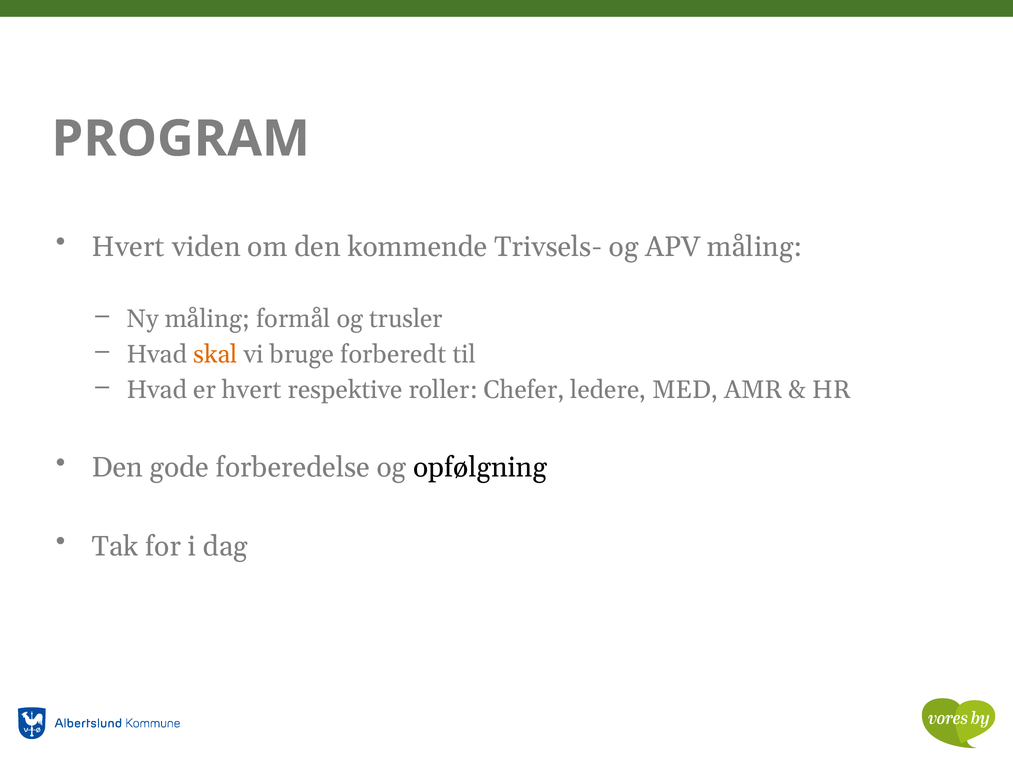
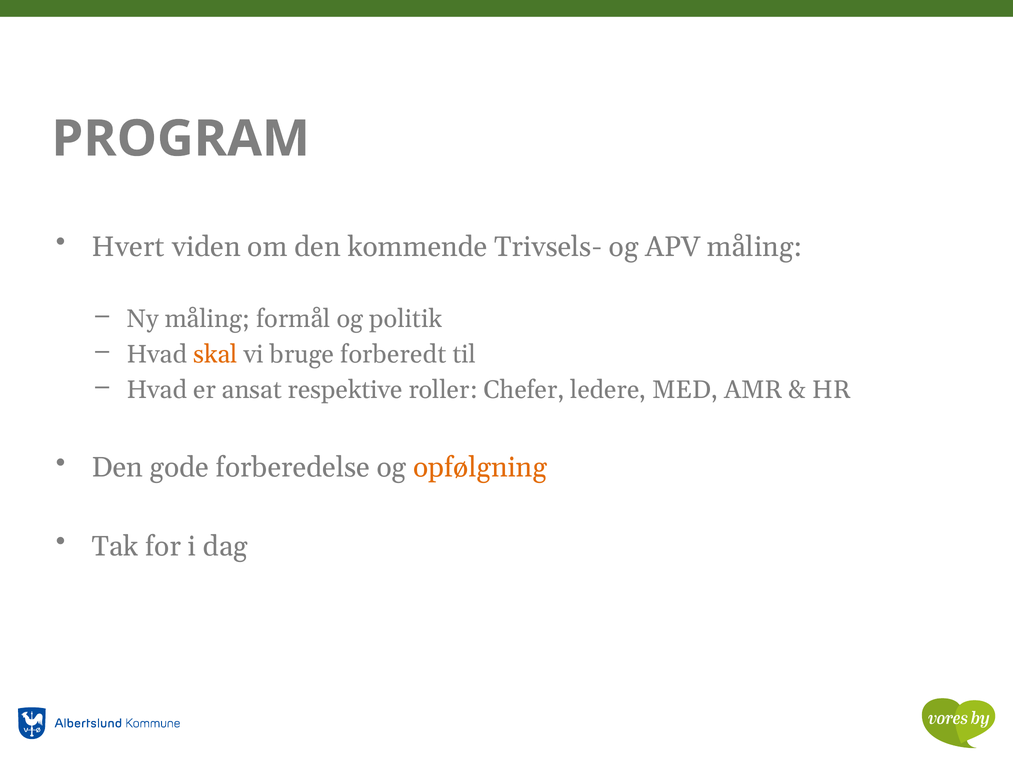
trusler: trusler -> politik
er hvert: hvert -> ansat
opfølgning colour: black -> orange
